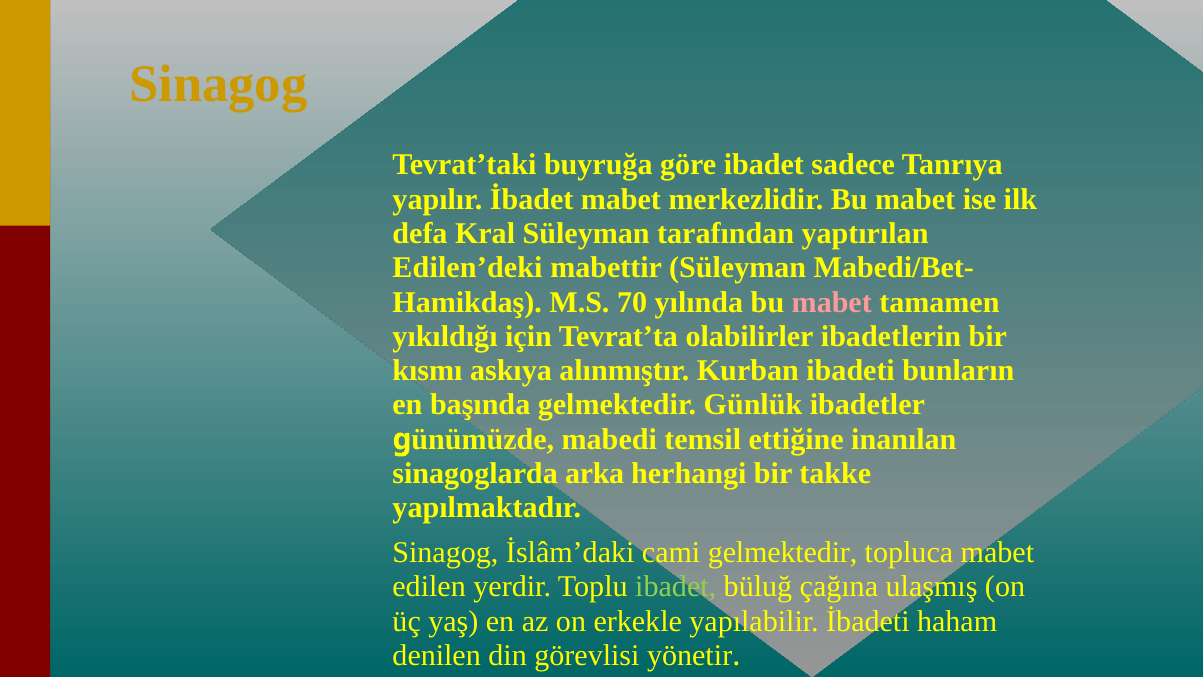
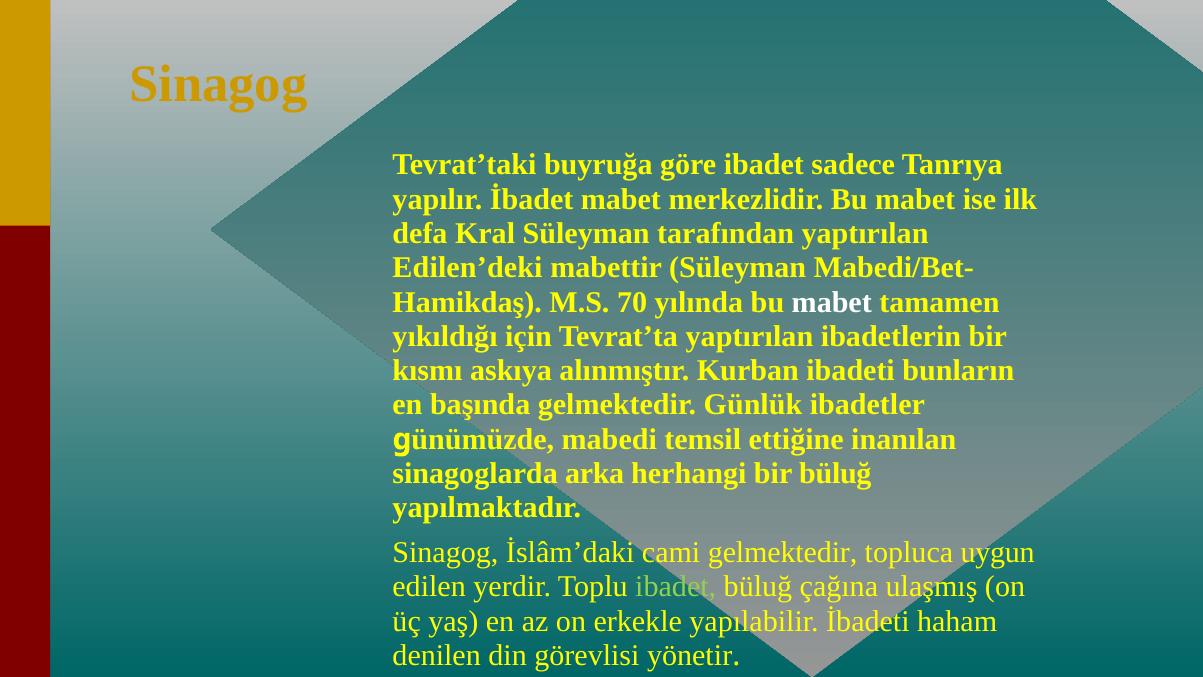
mabet at (832, 302) colour: pink -> white
Tevrat’ta olabilirler: olabilirler -> yaptırılan
bir takke: takke -> büluğ
topluca mabet: mabet -> uygun
